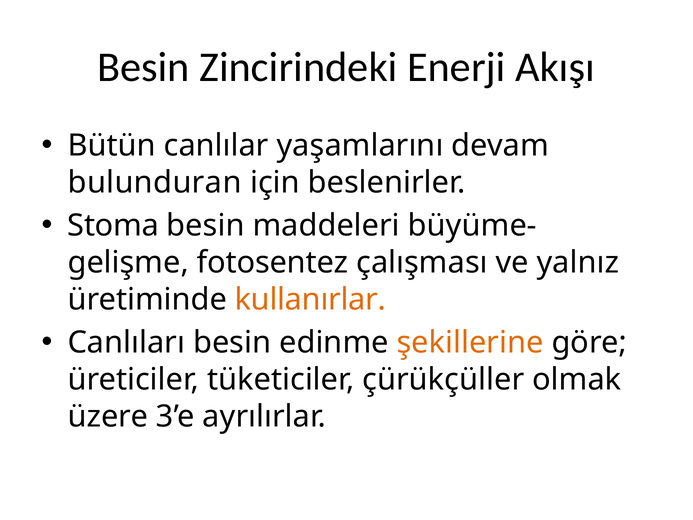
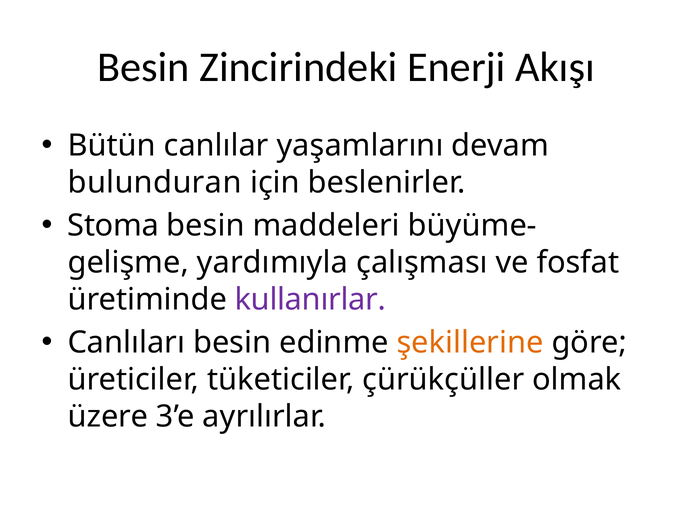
fotosentez: fotosentez -> yardımıyla
yalnız: yalnız -> fosfat
kullanırlar colour: orange -> purple
